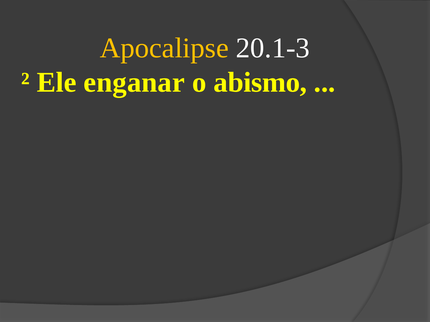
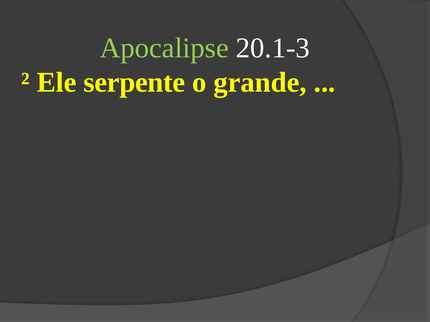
Apocalipse colour: yellow -> light green
enganar: enganar -> serpente
abismo: abismo -> grande
